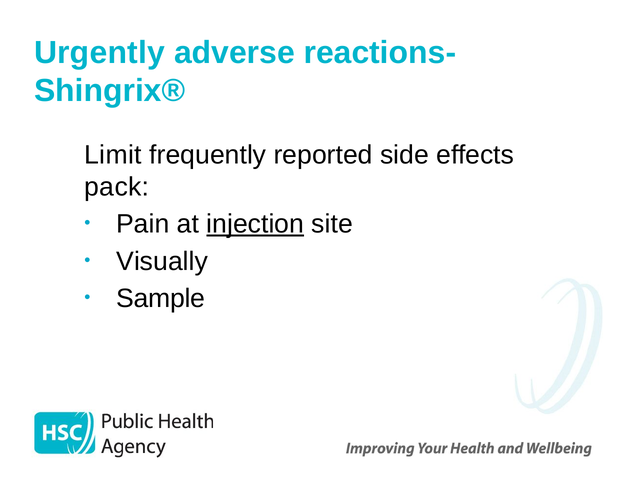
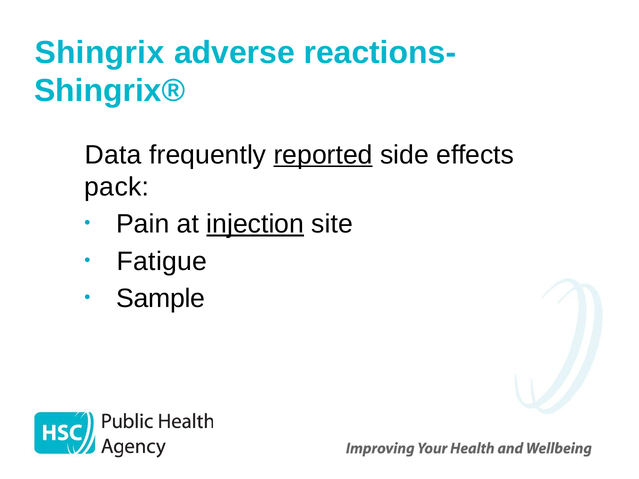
Urgently: Urgently -> Shingrix
Limit: Limit -> Data
reported underline: none -> present
Visually: Visually -> Fatigue
